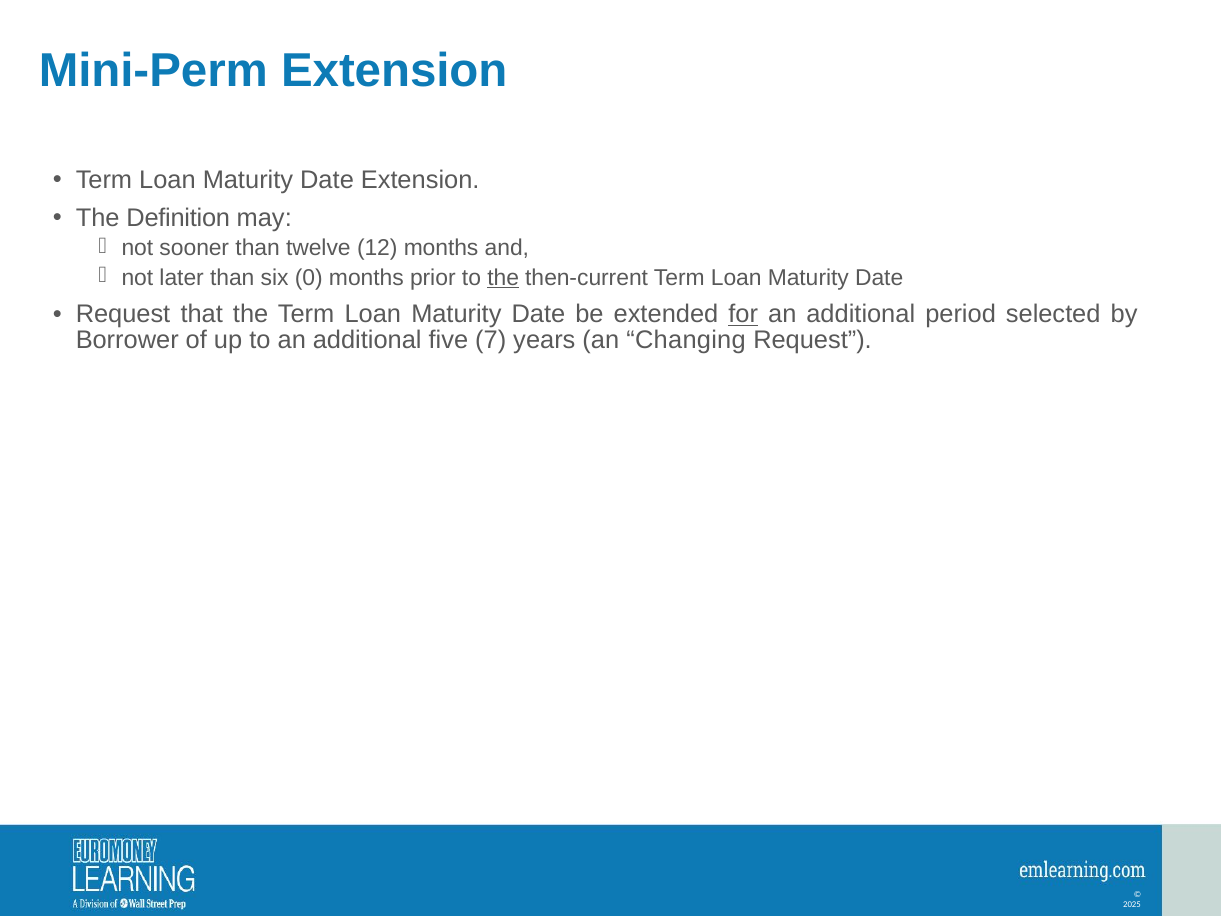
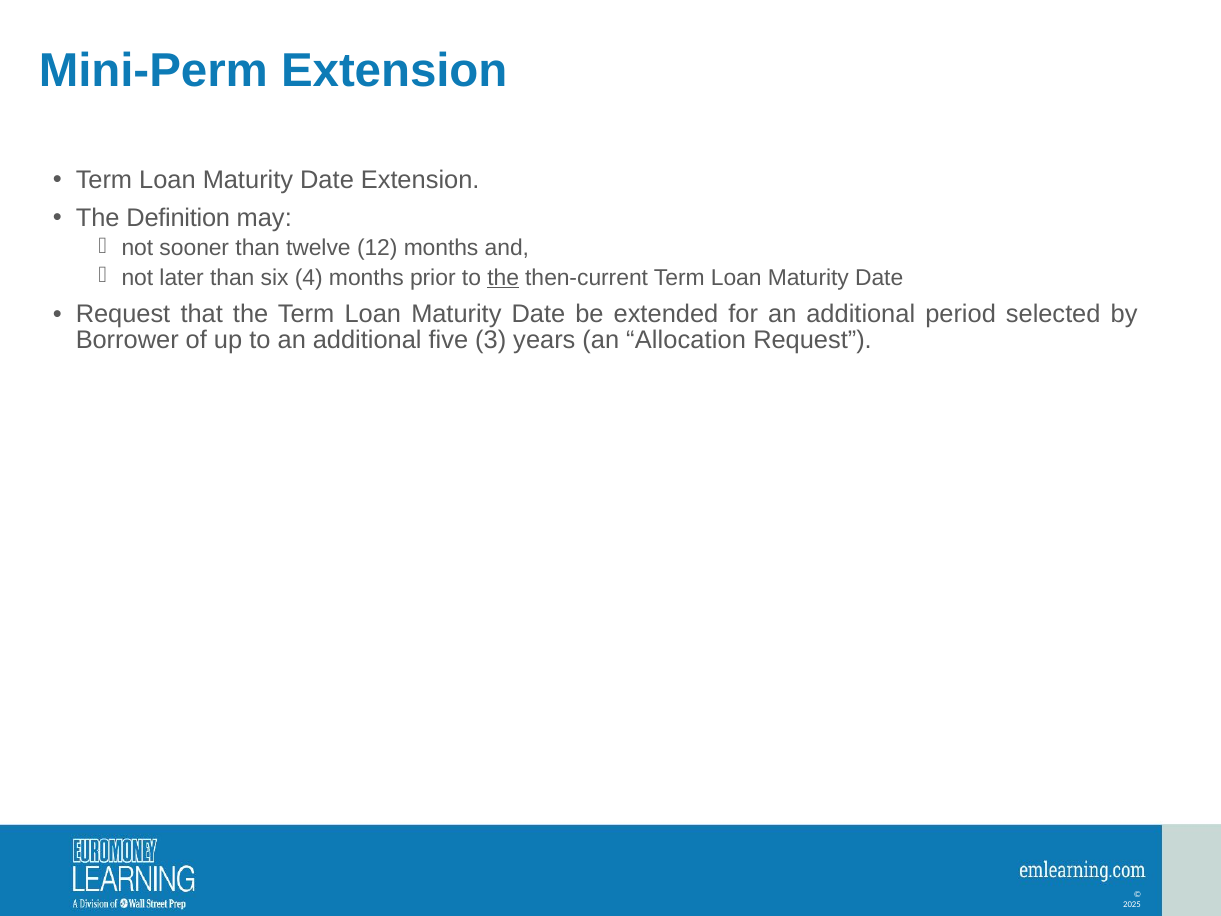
0: 0 -> 4
for underline: present -> none
7: 7 -> 3
Changing: Changing -> Allocation
